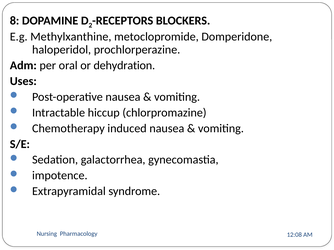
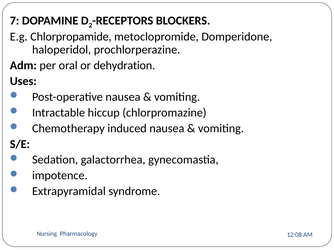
8: 8 -> 7
Methylxanthine: Methylxanthine -> Chlorpropamide
